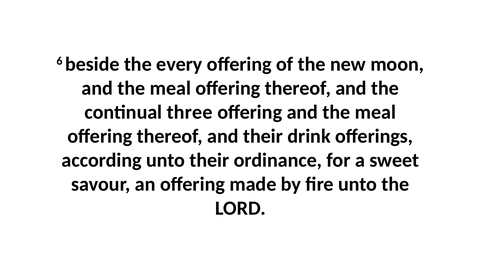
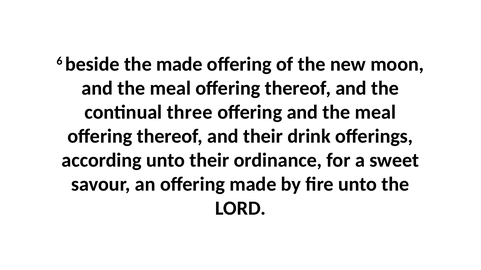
the every: every -> made
